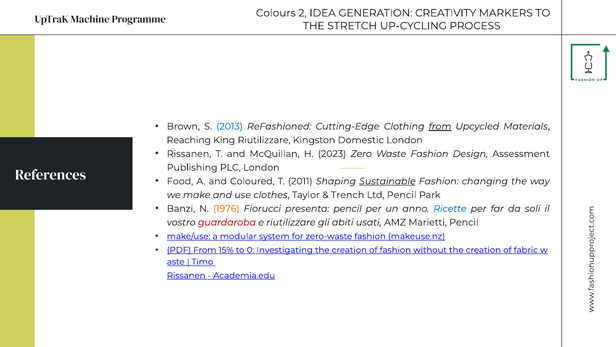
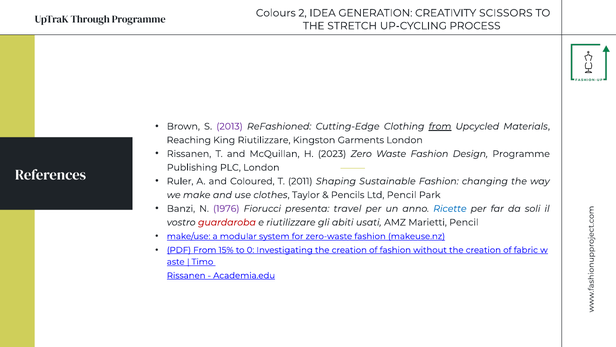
Machine: Machine -> Through
MARKERS: MARKERS -> SCISSORS
2013 colour: blue -> purple
Domestic: Domestic -> Garments
Design Assessment: Assessment -> Programme
Food: Food -> Ruler
Sustainable underline: present -> none
Trench: Trench -> Pencils
1976 colour: orange -> purple
presenta pencil: pencil -> travel
